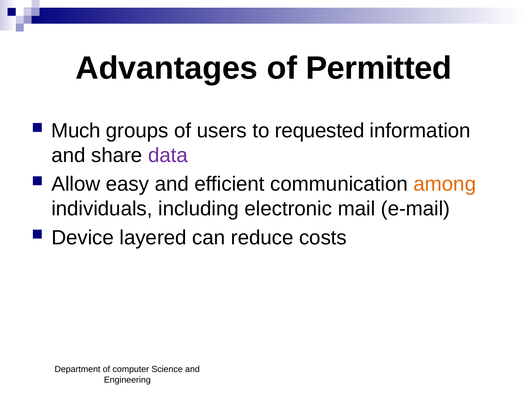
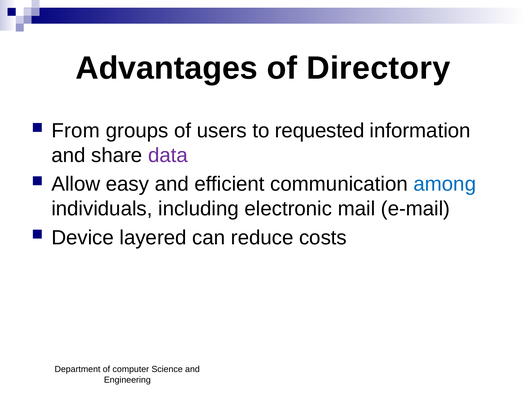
Permitted: Permitted -> Directory
Much: Much -> From
among colour: orange -> blue
